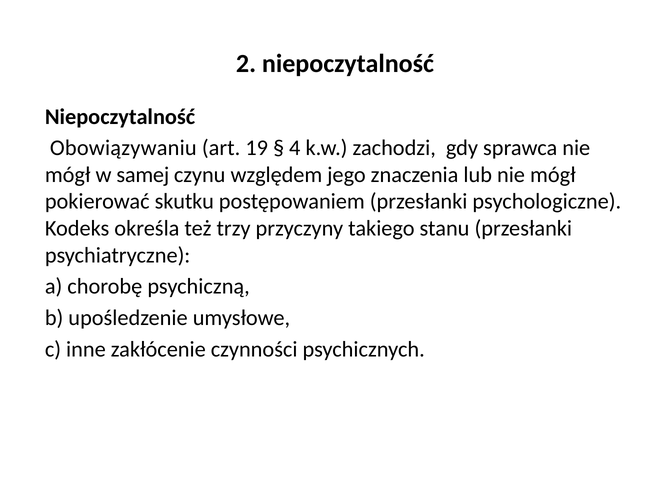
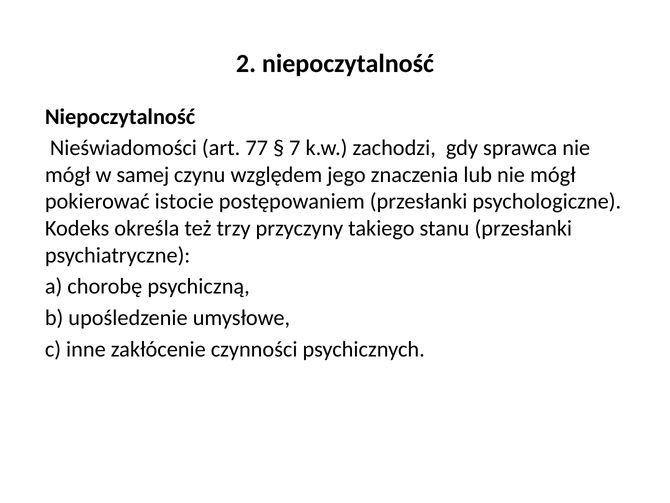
Obowiązywaniu: Obowiązywaniu -> Nieświadomości
19: 19 -> 77
4: 4 -> 7
skutku: skutku -> istocie
